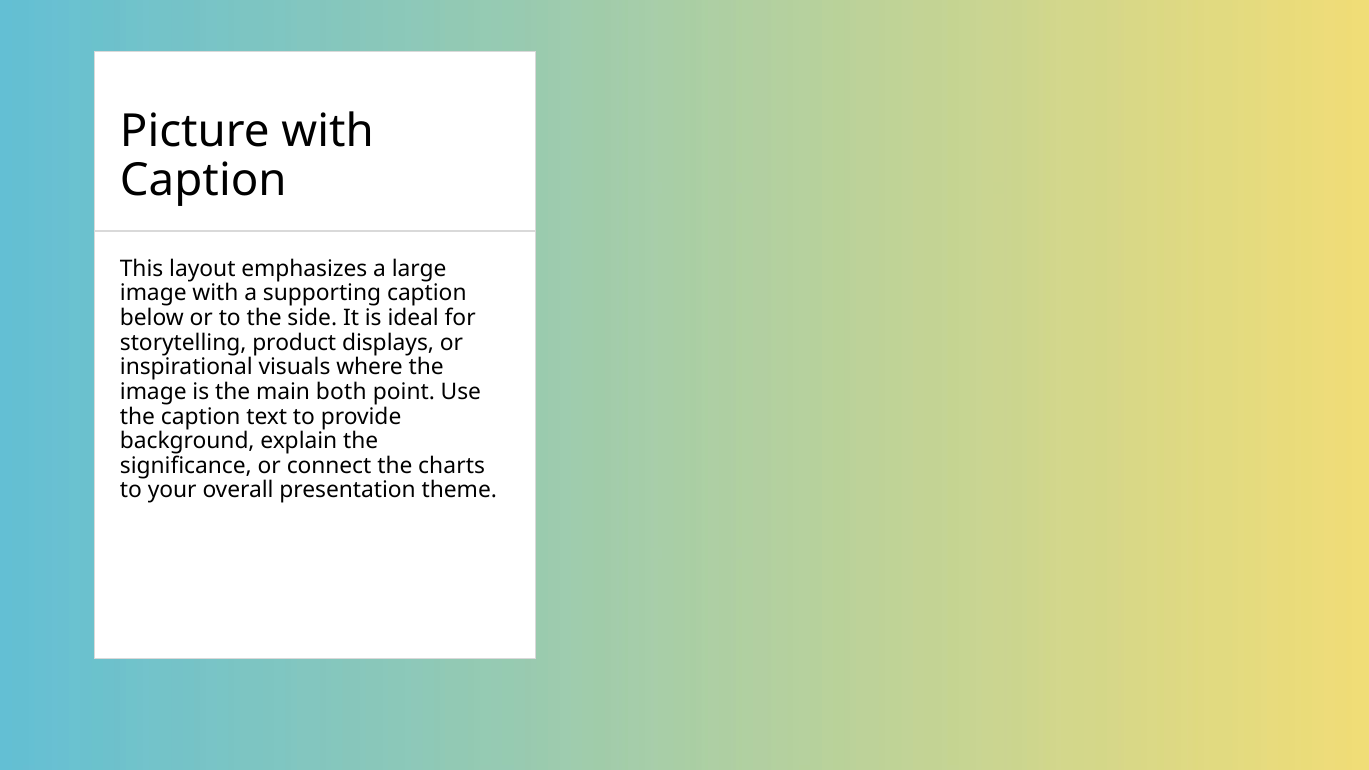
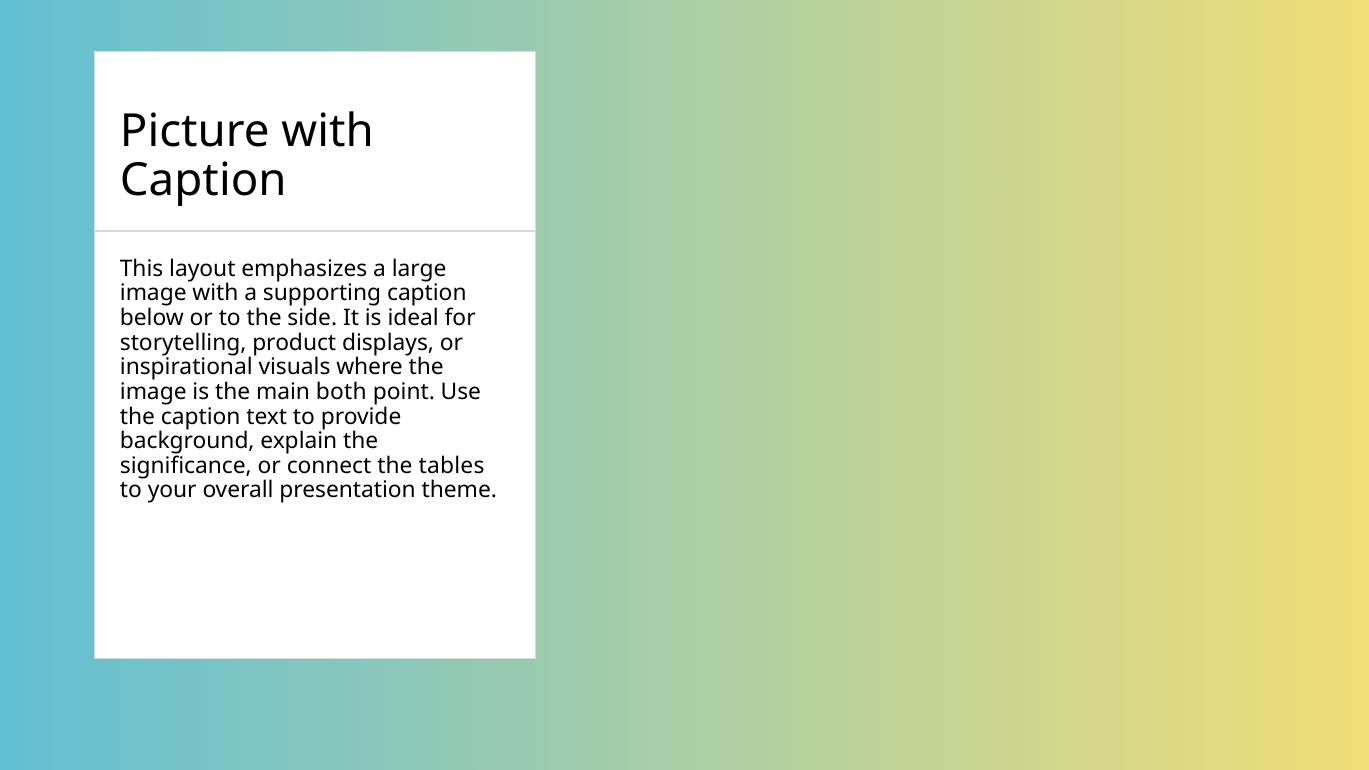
charts: charts -> tables
